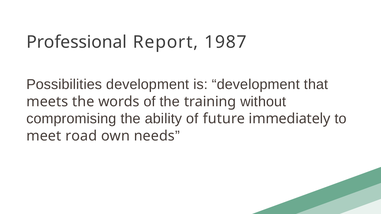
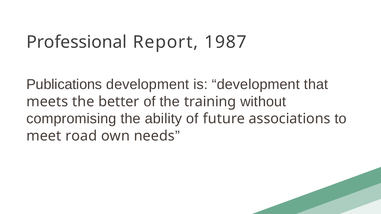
Possibilities: Possibilities -> Publications
words: words -> better
immediately: immediately -> associations
